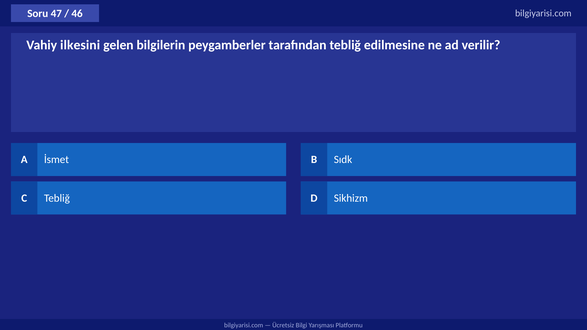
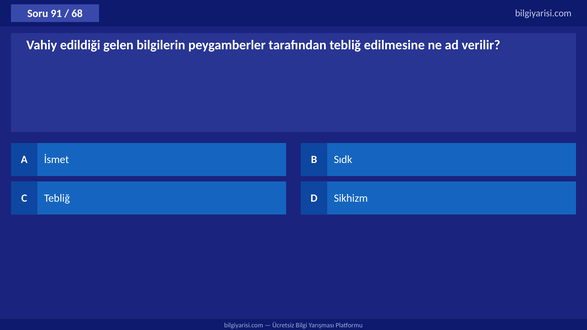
47: 47 -> 91
46: 46 -> 68
ilkesini: ilkesini -> edildiği
